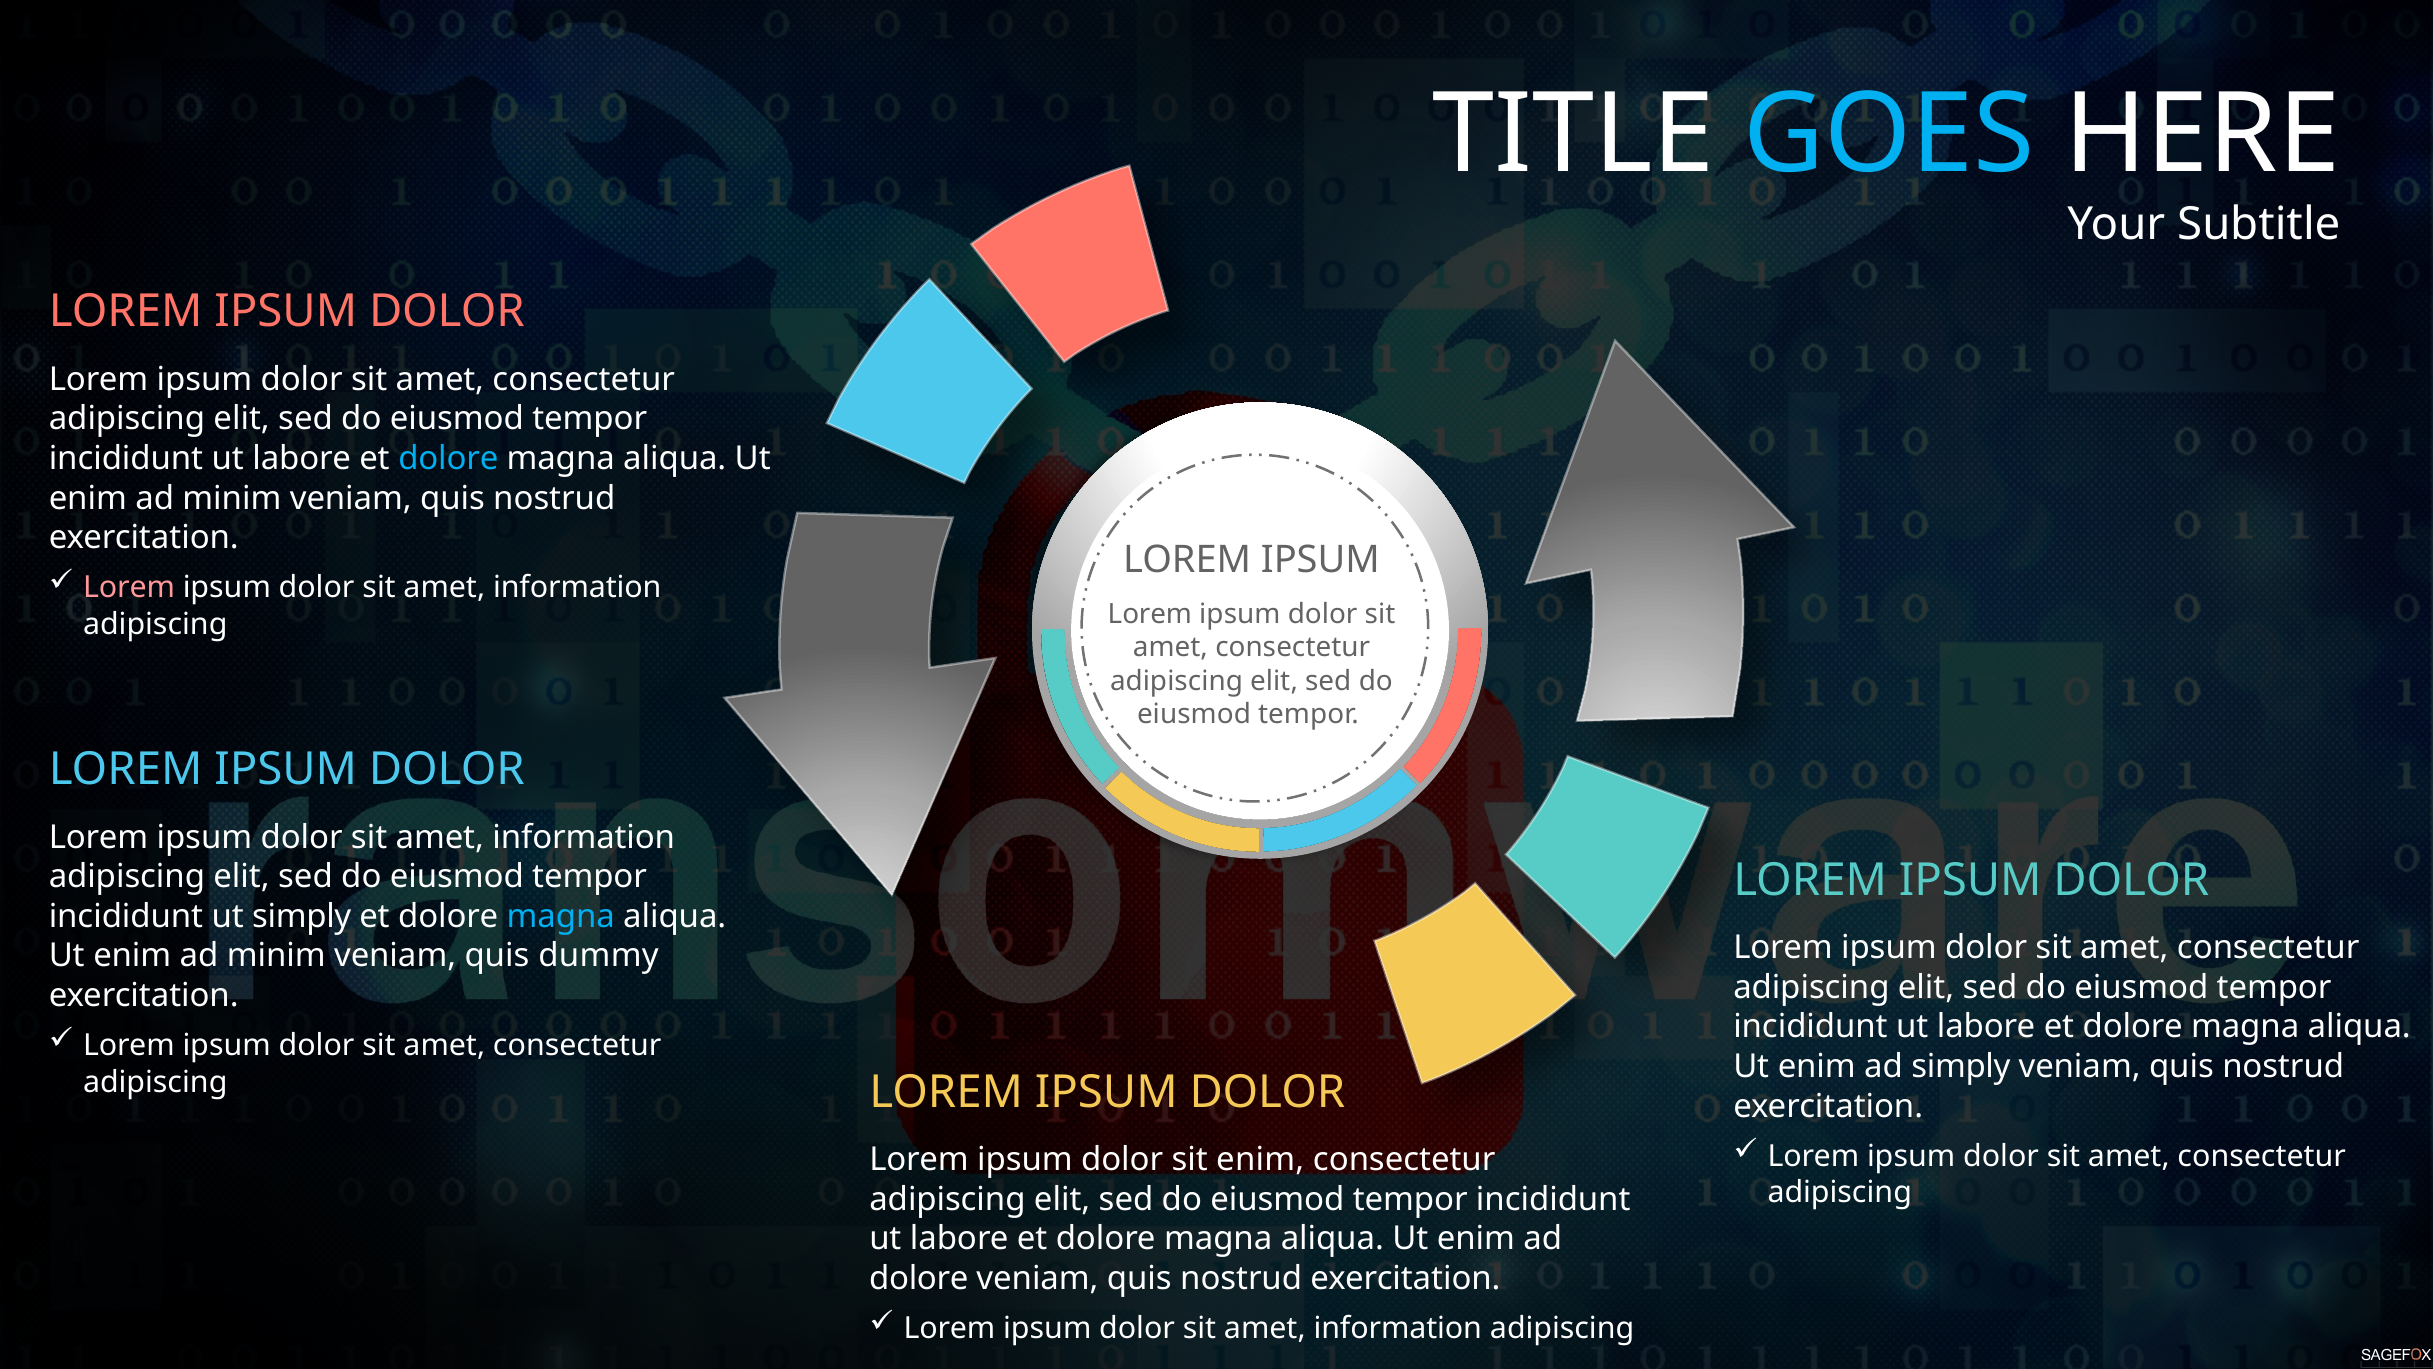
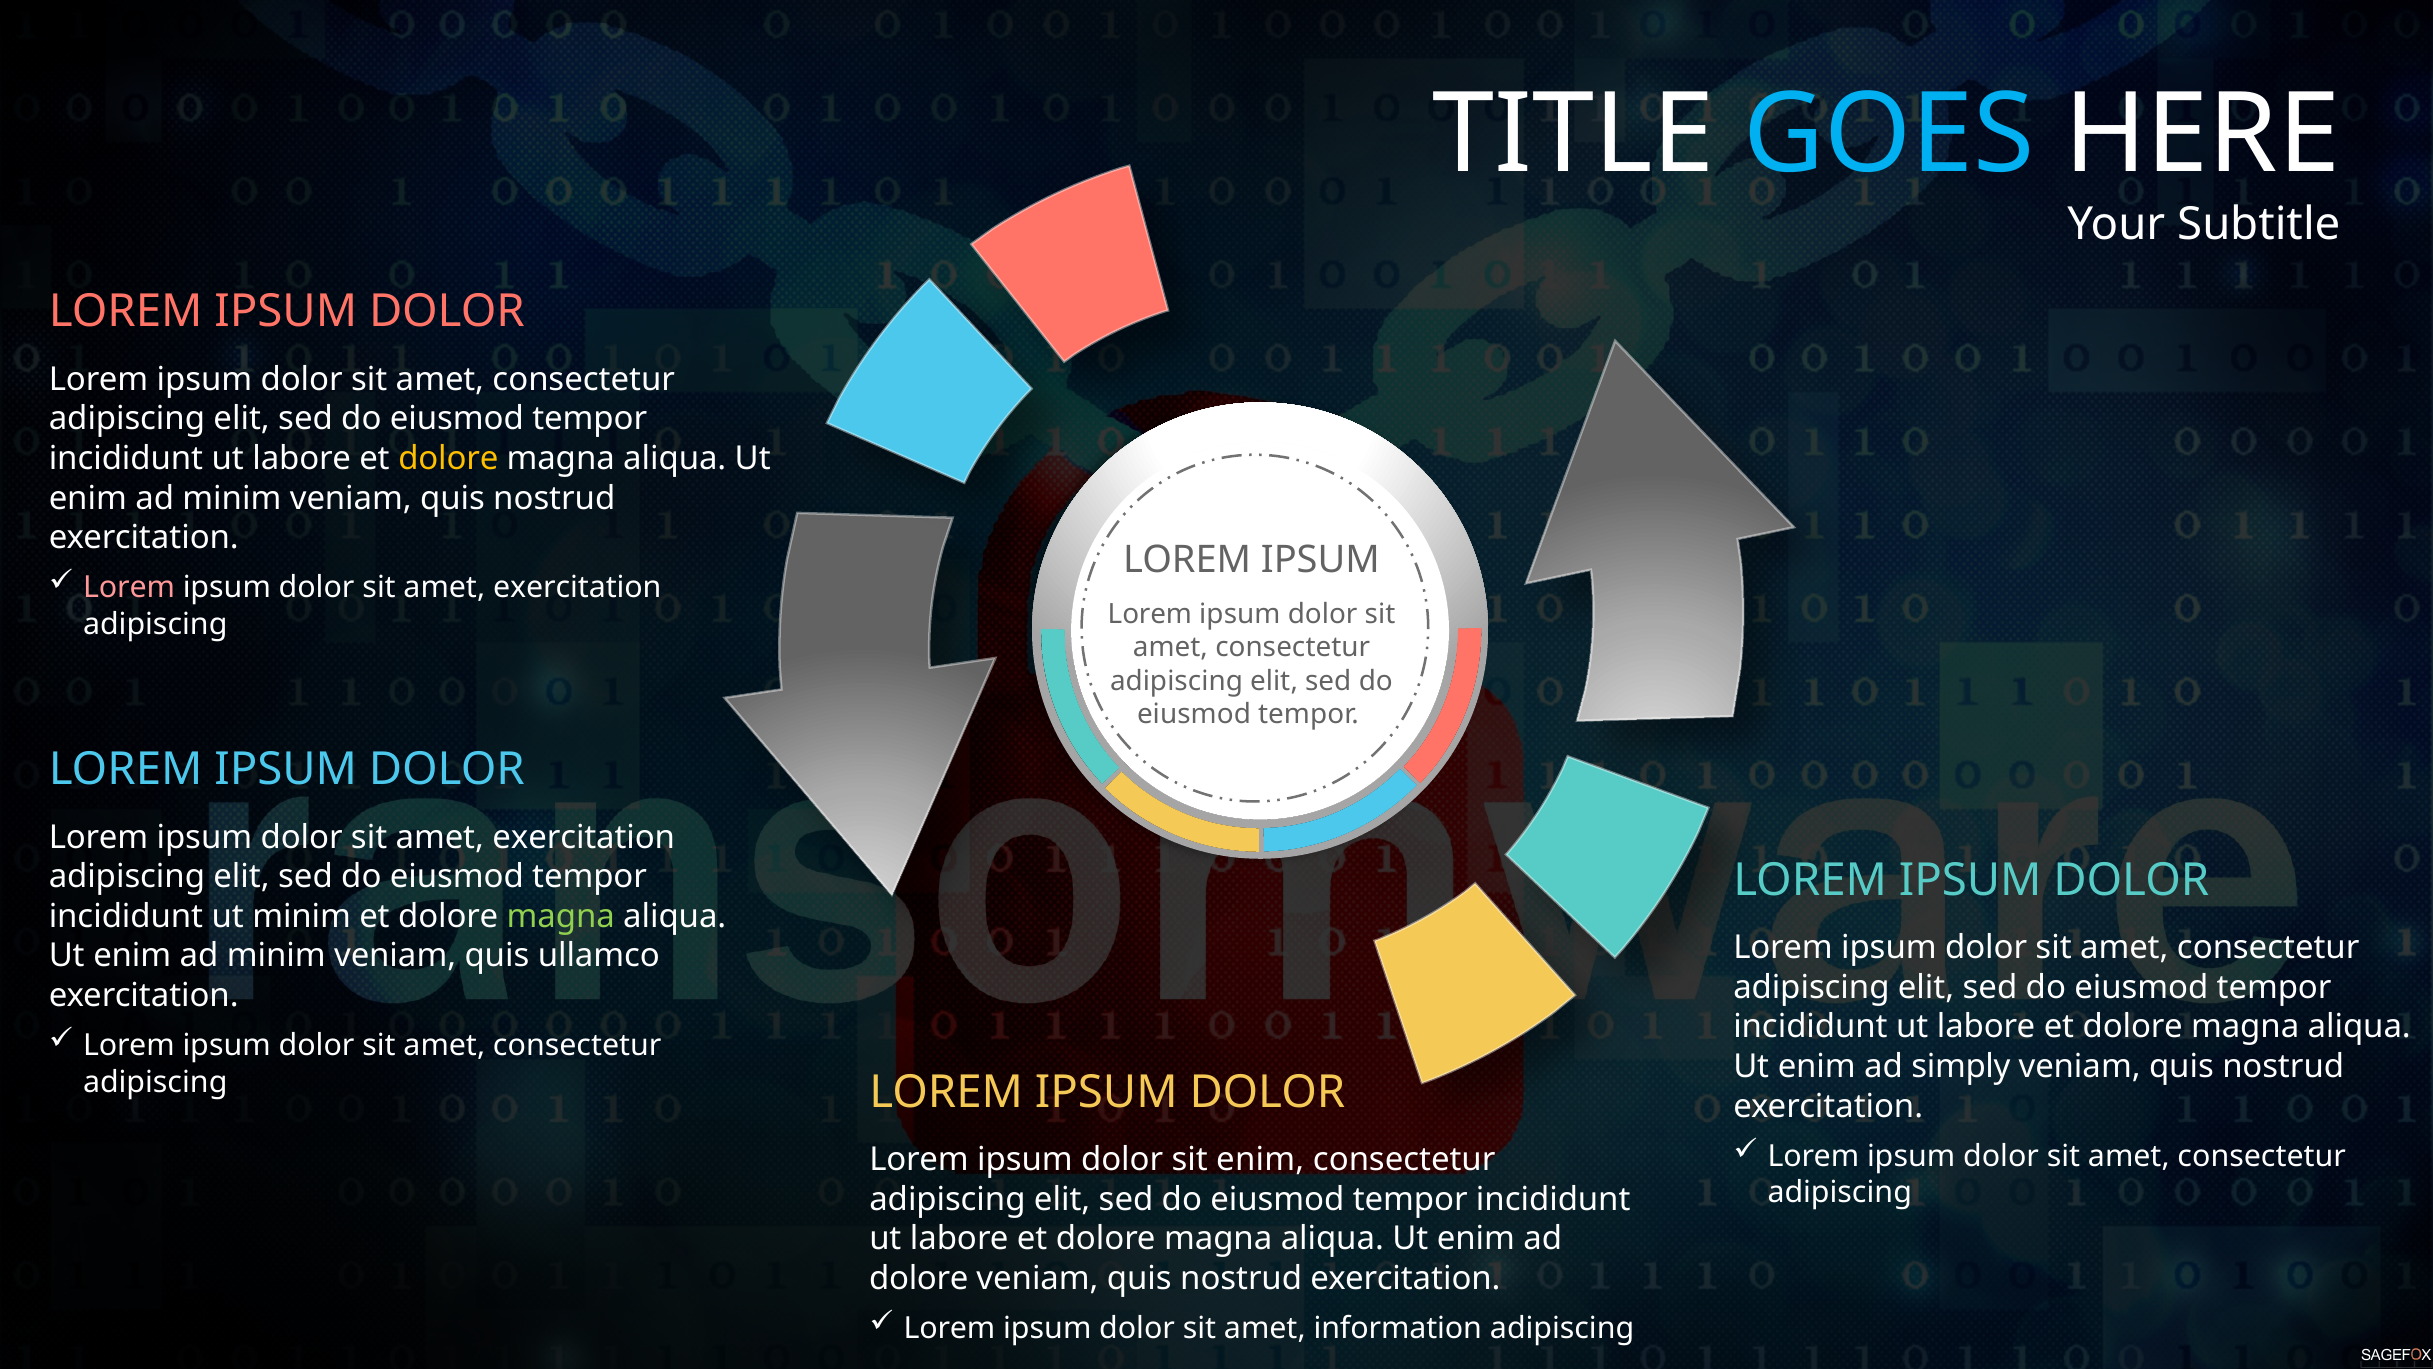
dolore at (448, 458) colour: light blue -> yellow
information at (577, 588): information -> exercitation
information at (584, 837): information -> exercitation
ut simply: simply -> minim
magna at (561, 916) colour: light blue -> light green
dummy: dummy -> ullamco
